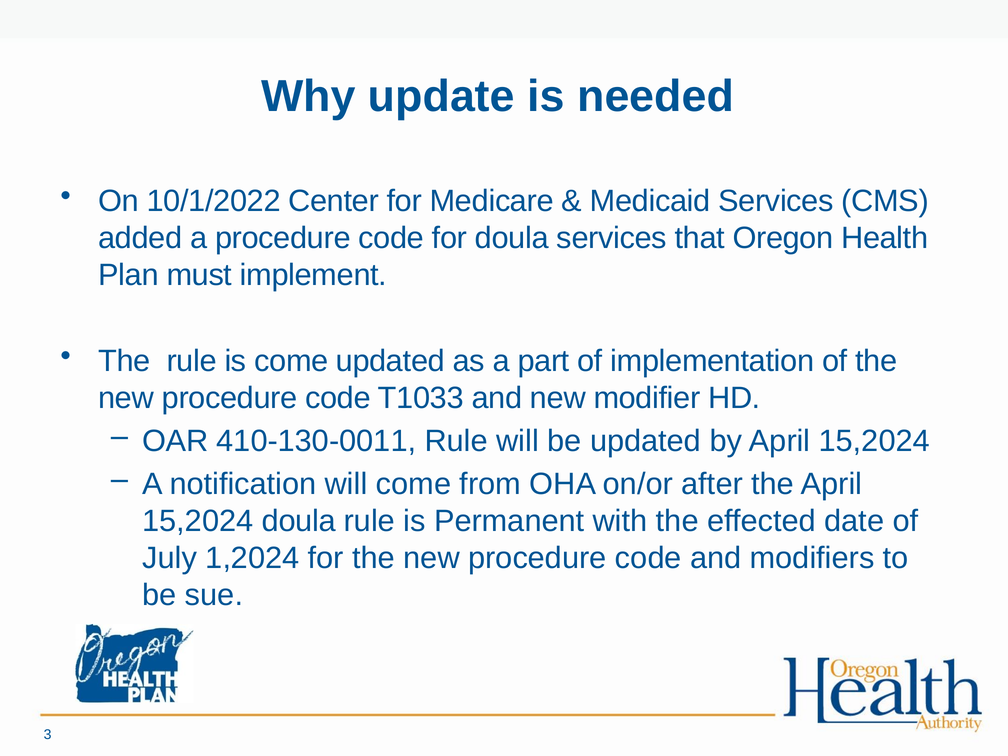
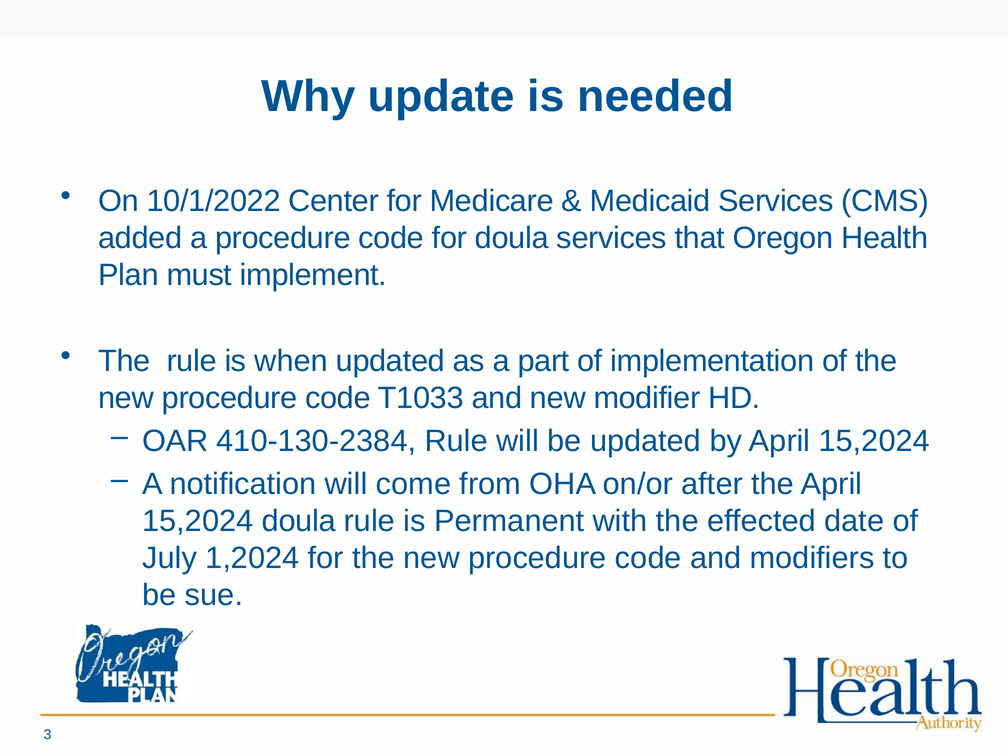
is come: come -> when
410-130-0011: 410-130-0011 -> 410-130-2384
